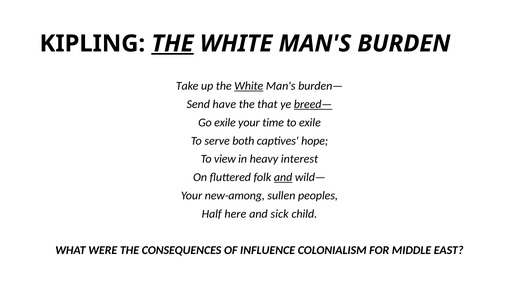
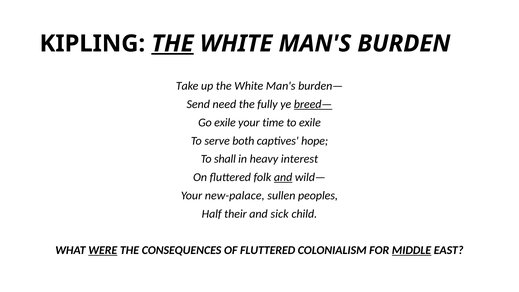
White at (249, 86) underline: present -> none
have: have -> need
that: that -> fully
view: view -> shall
new-among: new-among -> new-palace
here: here -> their
WERE underline: none -> present
OF INFLUENCE: INFLUENCE -> FLUTTERED
MIDDLE underline: none -> present
